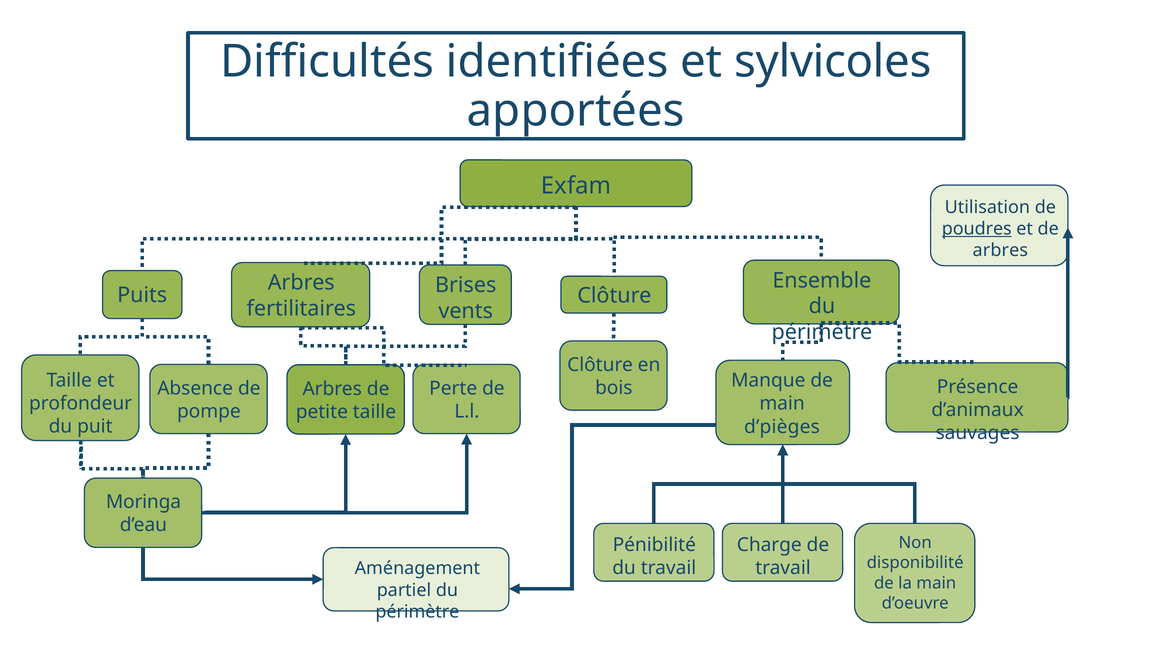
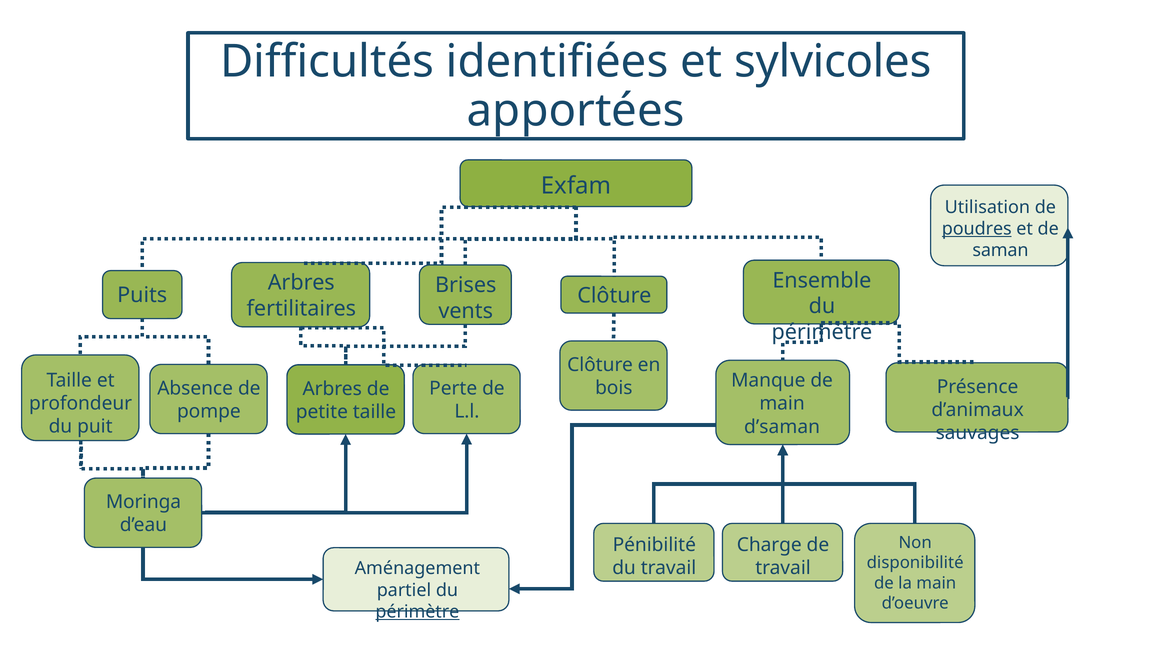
arbres at (1000, 250): arbres -> saman
d’pièges: d’pièges -> d’saman
périmètre at (417, 612) underline: none -> present
